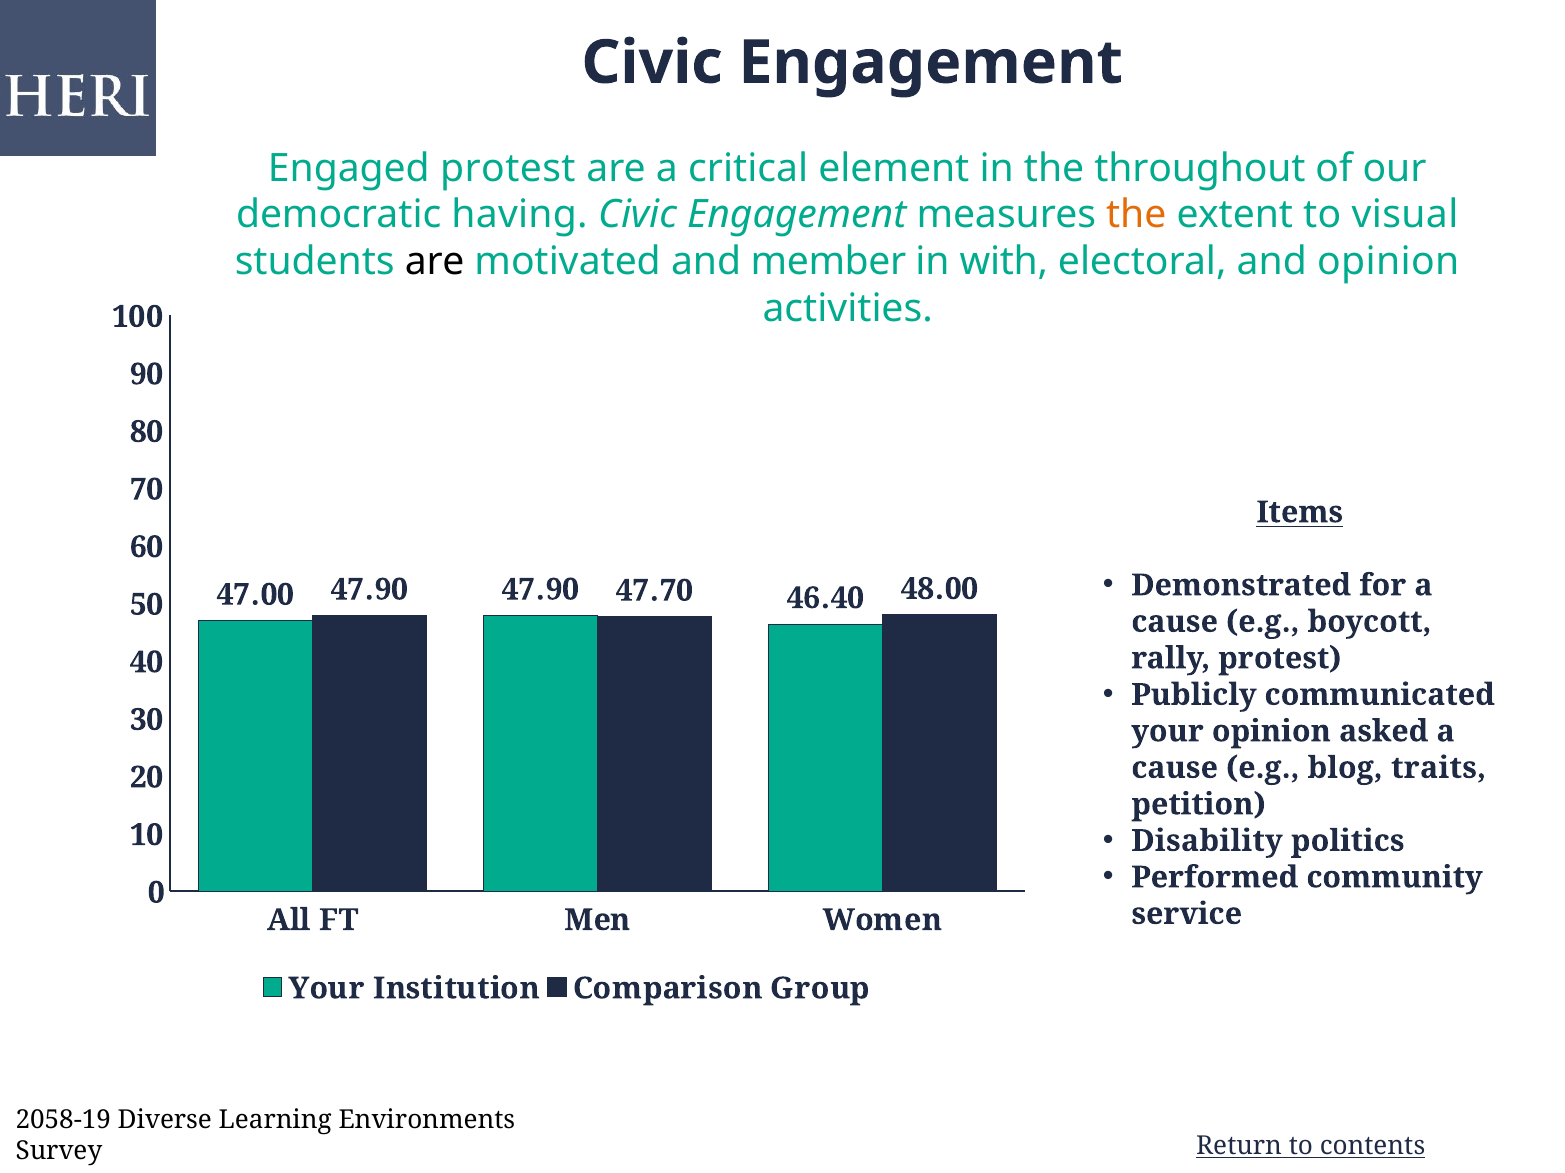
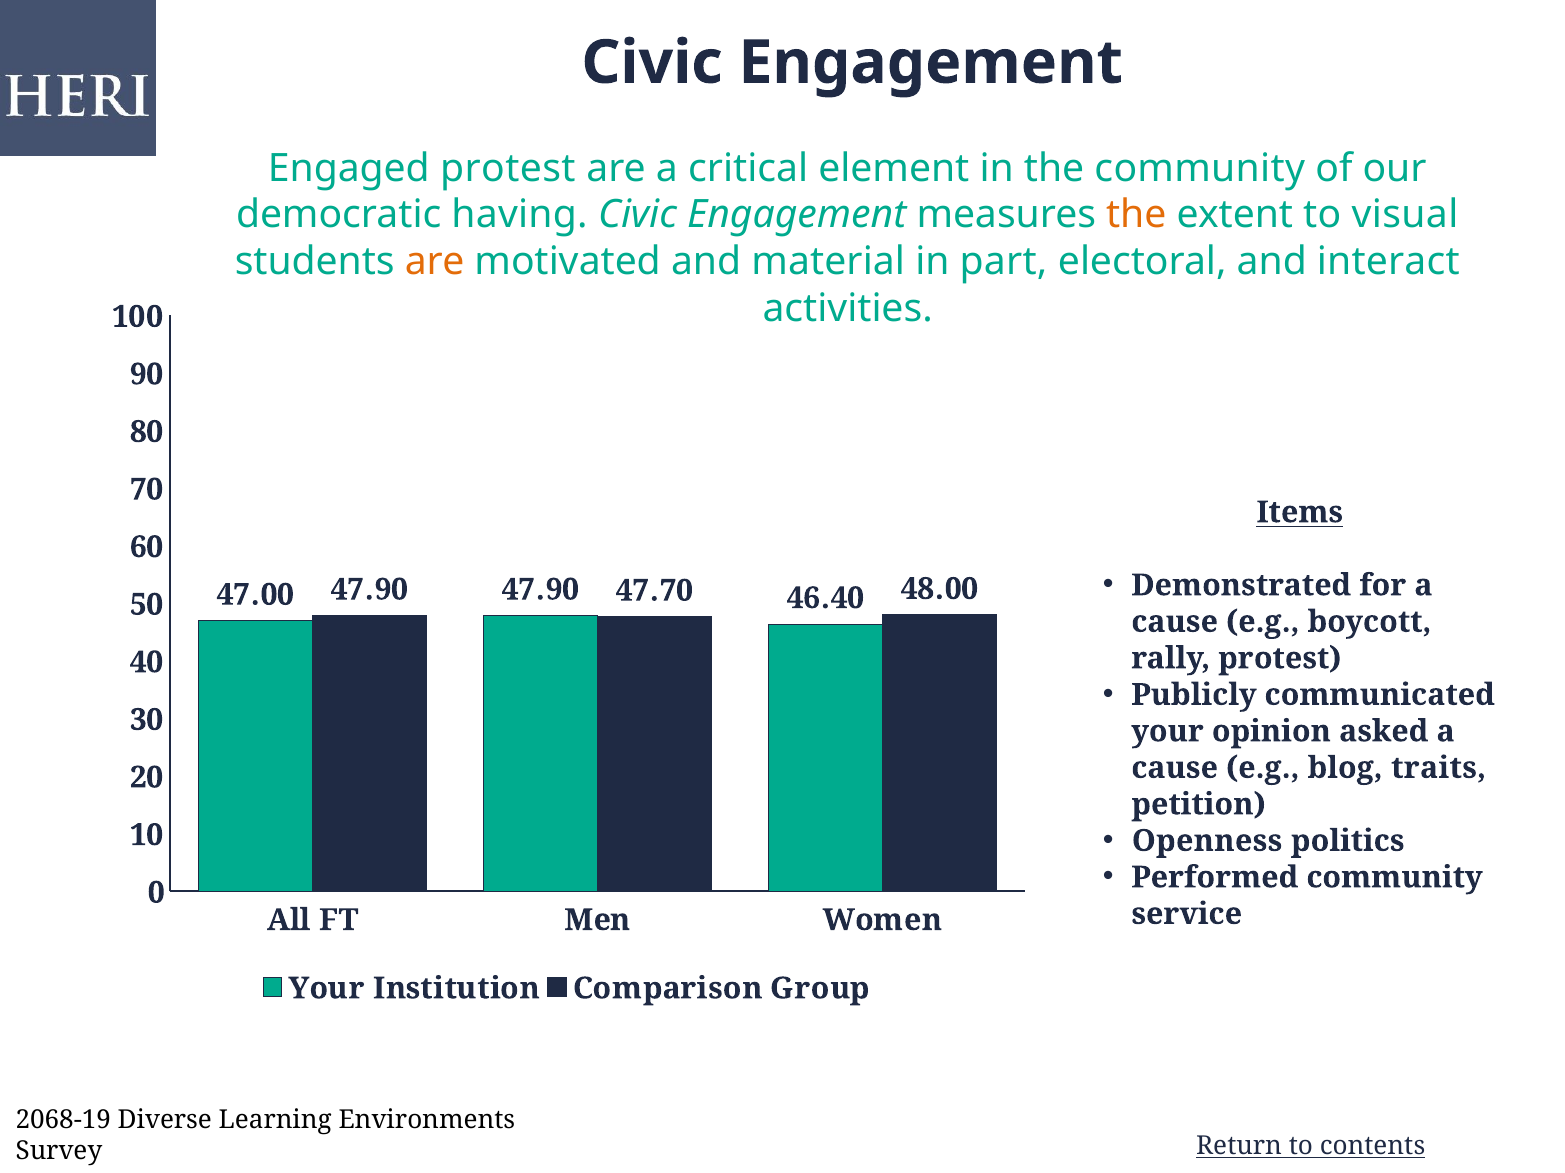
the throughout: throughout -> community
are at (435, 262) colour: black -> orange
member: member -> material
with: with -> part
and opinion: opinion -> interact
Disability: Disability -> Openness
2058-19: 2058-19 -> 2068-19
